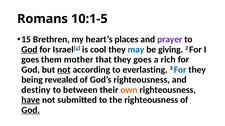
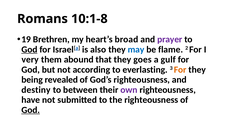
10:1-5: 10:1-5 -> 10:1-8
15: 15 -> 19
places: places -> broad
cool: cool -> also
giving: giving -> flame
goes at (30, 60): goes -> very
mother: mother -> abound
rich: rich -> gulf
not at (64, 70) underline: present -> none
For at (180, 70) colour: blue -> orange
own colour: orange -> purple
have underline: present -> none
